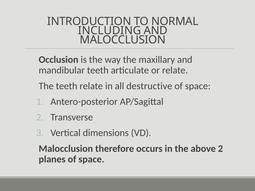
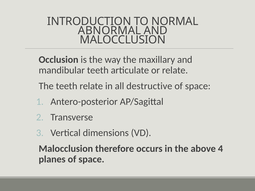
INCLUDING: INCLUDING -> ABNORMAL
above 2: 2 -> 4
